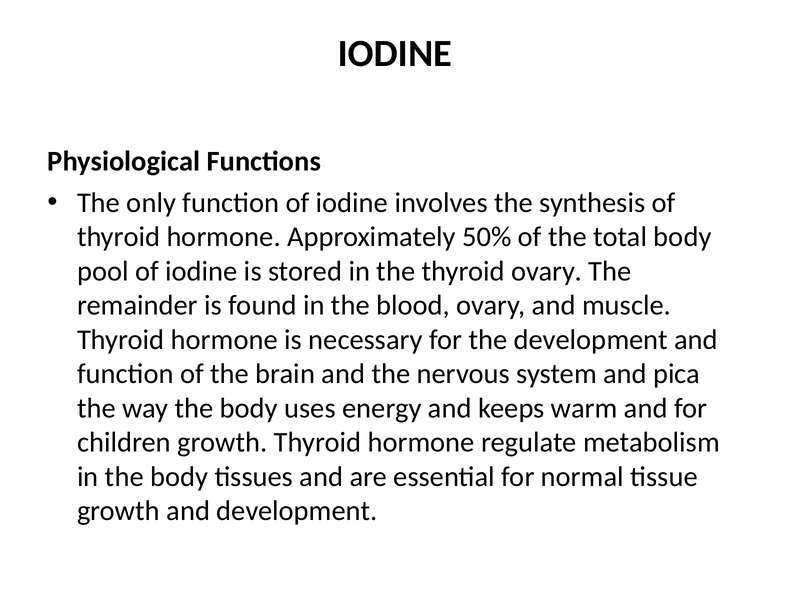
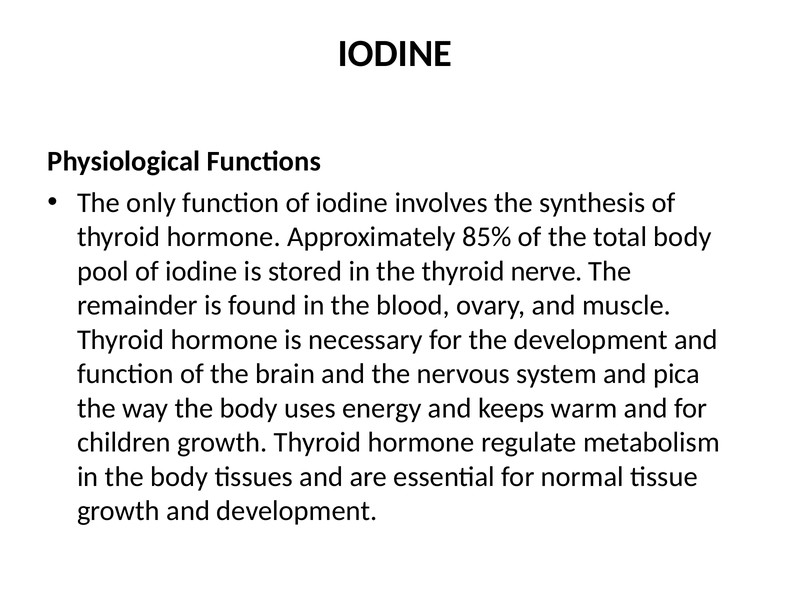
50%: 50% -> 85%
thyroid ovary: ovary -> nerve
